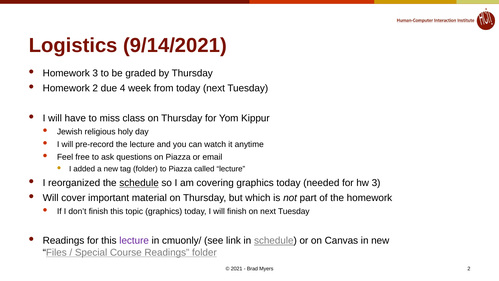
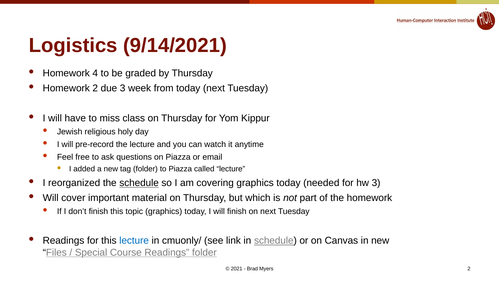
Homework 3: 3 -> 4
due 4: 4 -> 3
lecture at (134, 240) colour: purple -> blue
